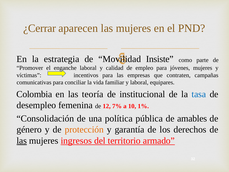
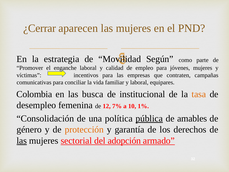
Insiste: Insiste -> Según
teoría: teoría -> busca
tasa colour: blue -> orange
pública underline: none -> present
ingresos: ingresos -> sectorial
territorio: territorio -> adopción
